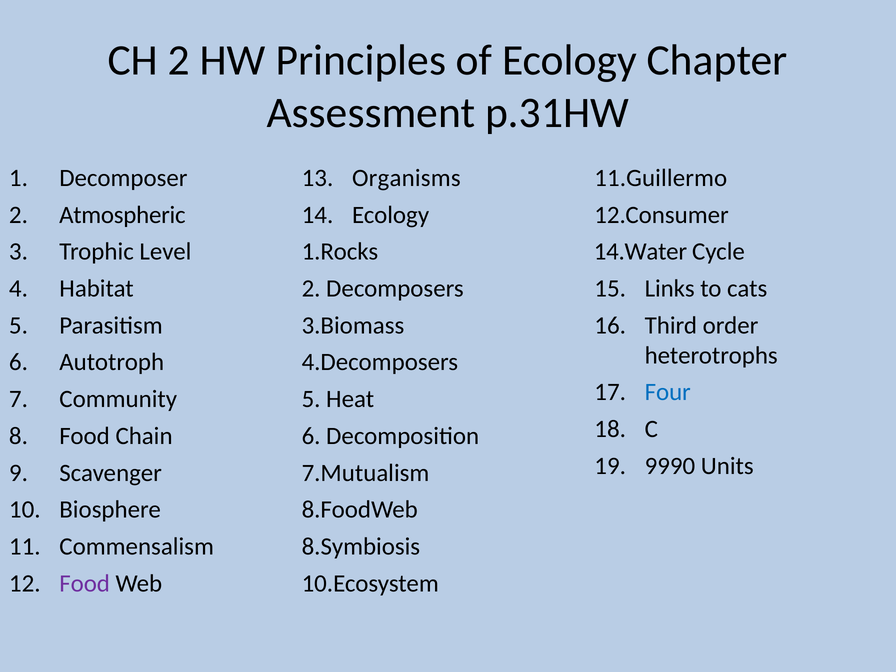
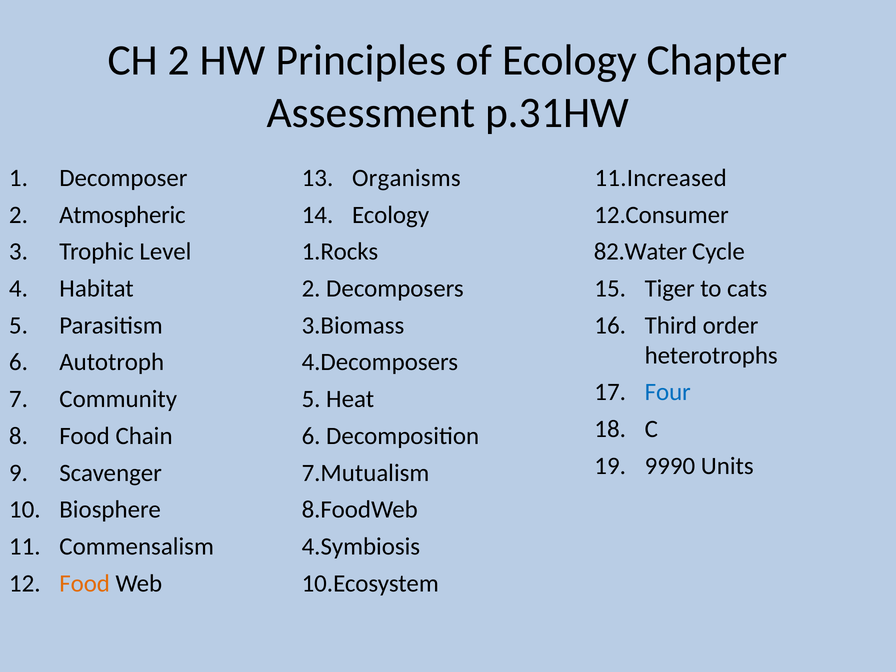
11.Guillermo: 11.Guillermo -> 11.Increased
14.Water: 14.Water -> 82.Water
Links: Links -> Tiger
8.Symbiosis: 8.Symbiosis -> 4.Symbiosis
Food at (85, 583) colour: purple -> orange
